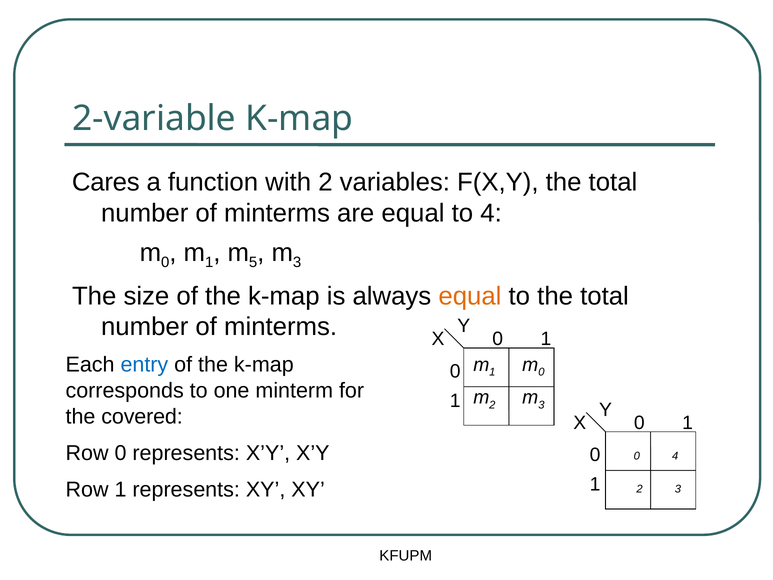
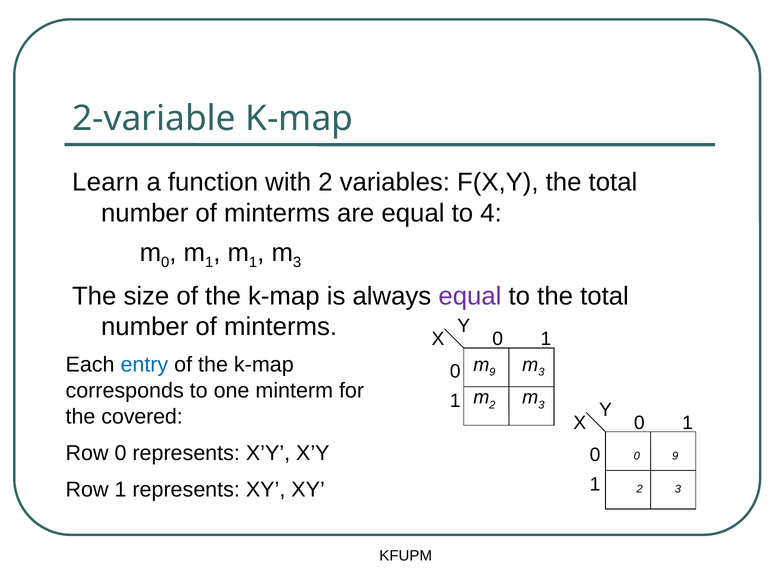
Cares: Cares -> Learn
5 at (253, 262): 5 -> 1
equal at (470, 296) colour: orange -> purple
1 at (492, 372): 1 -> 9
0 at (541, 372): 0 -> 3
0 4: 4 -> 9
